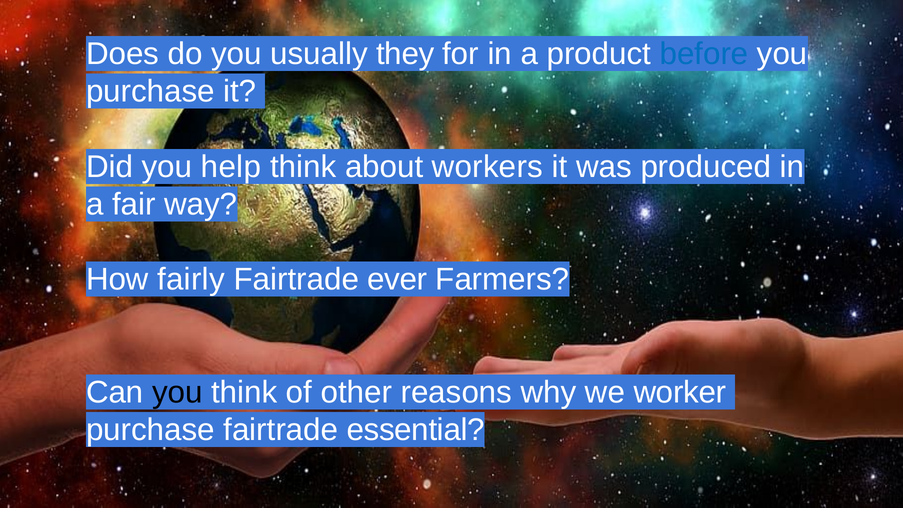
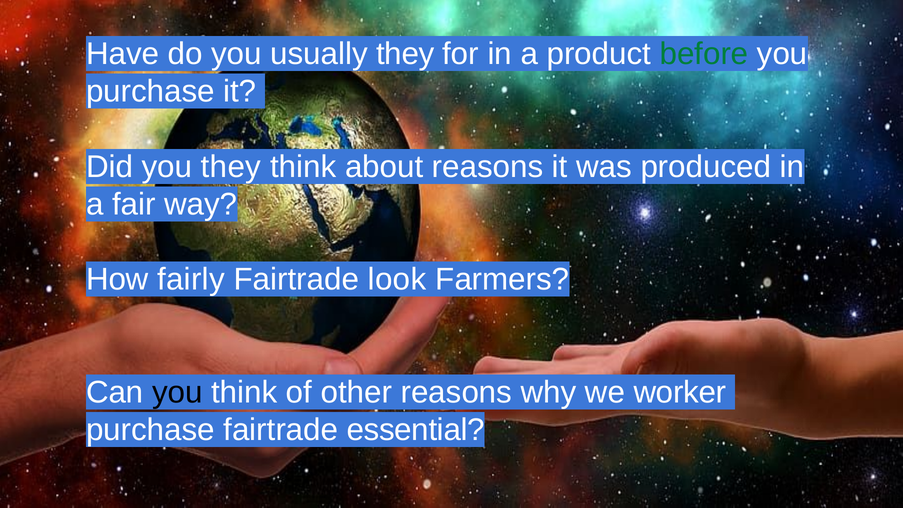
Does: Does -> Have
before colour: blue -> green
you help: help -> they
about workers: workers -> reasons
ever: ever -> look
